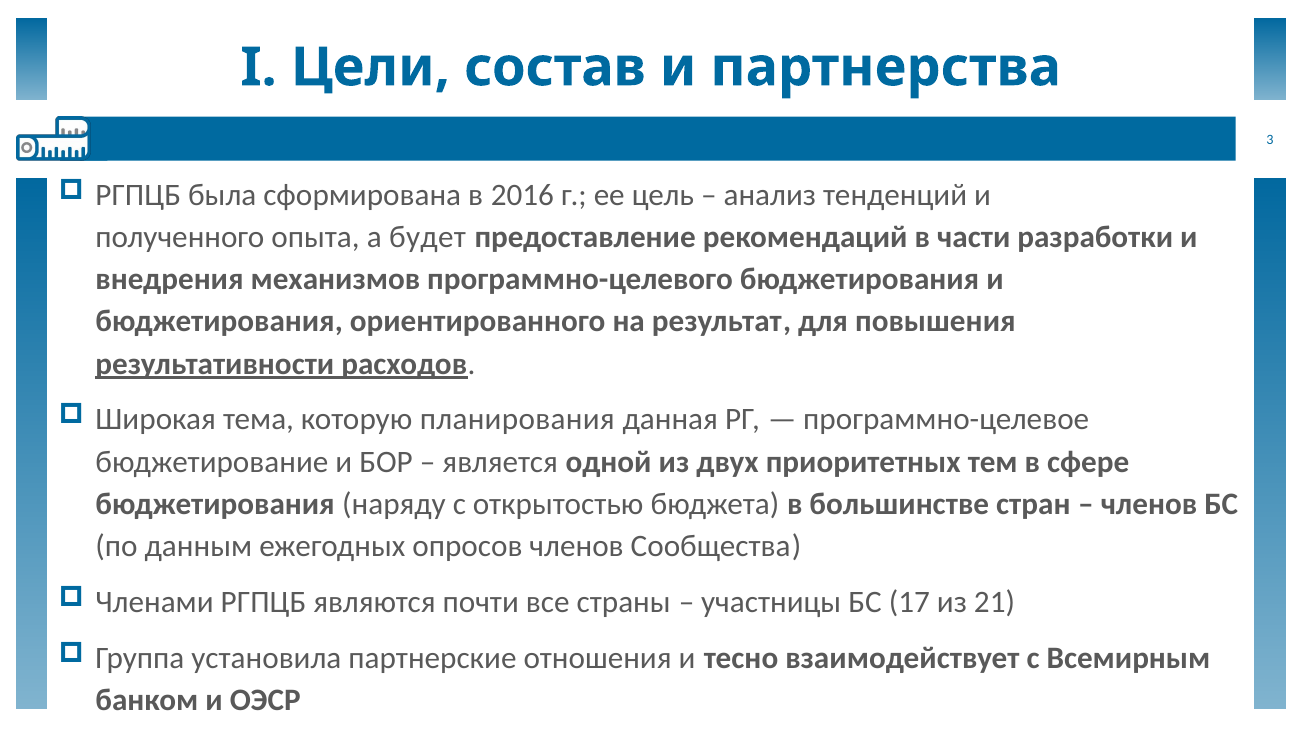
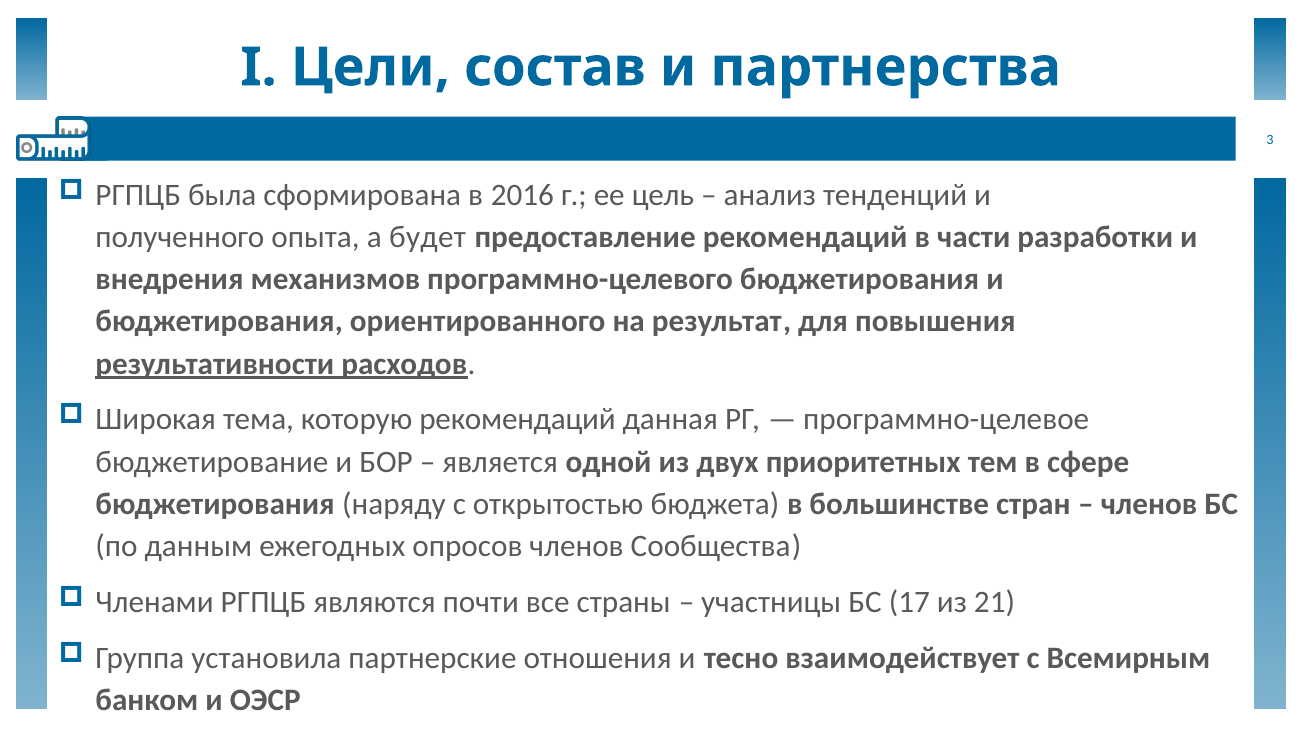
которую планирования: планирования -> рекомендаций
